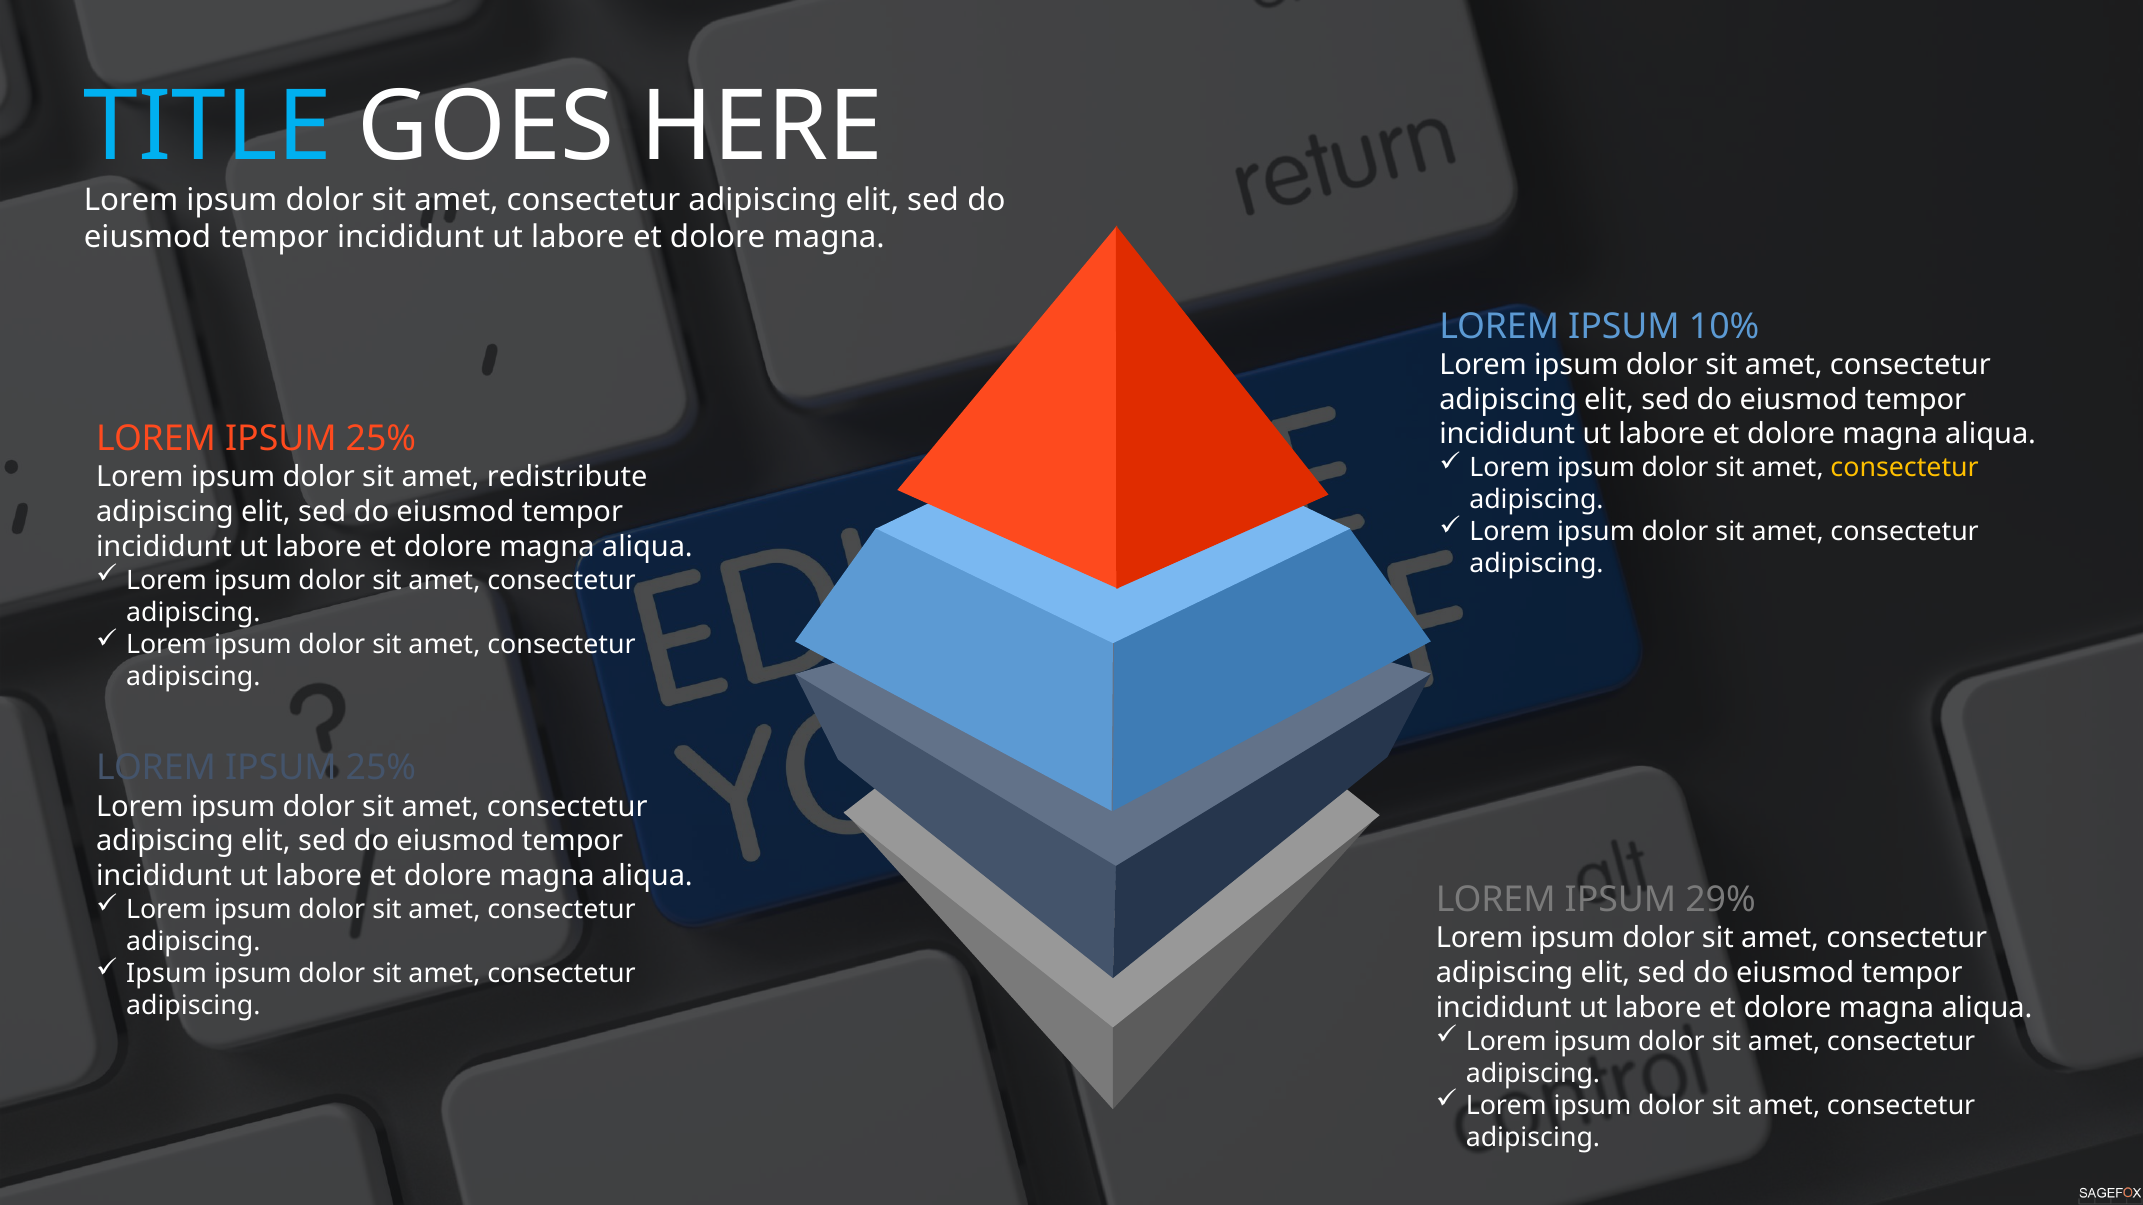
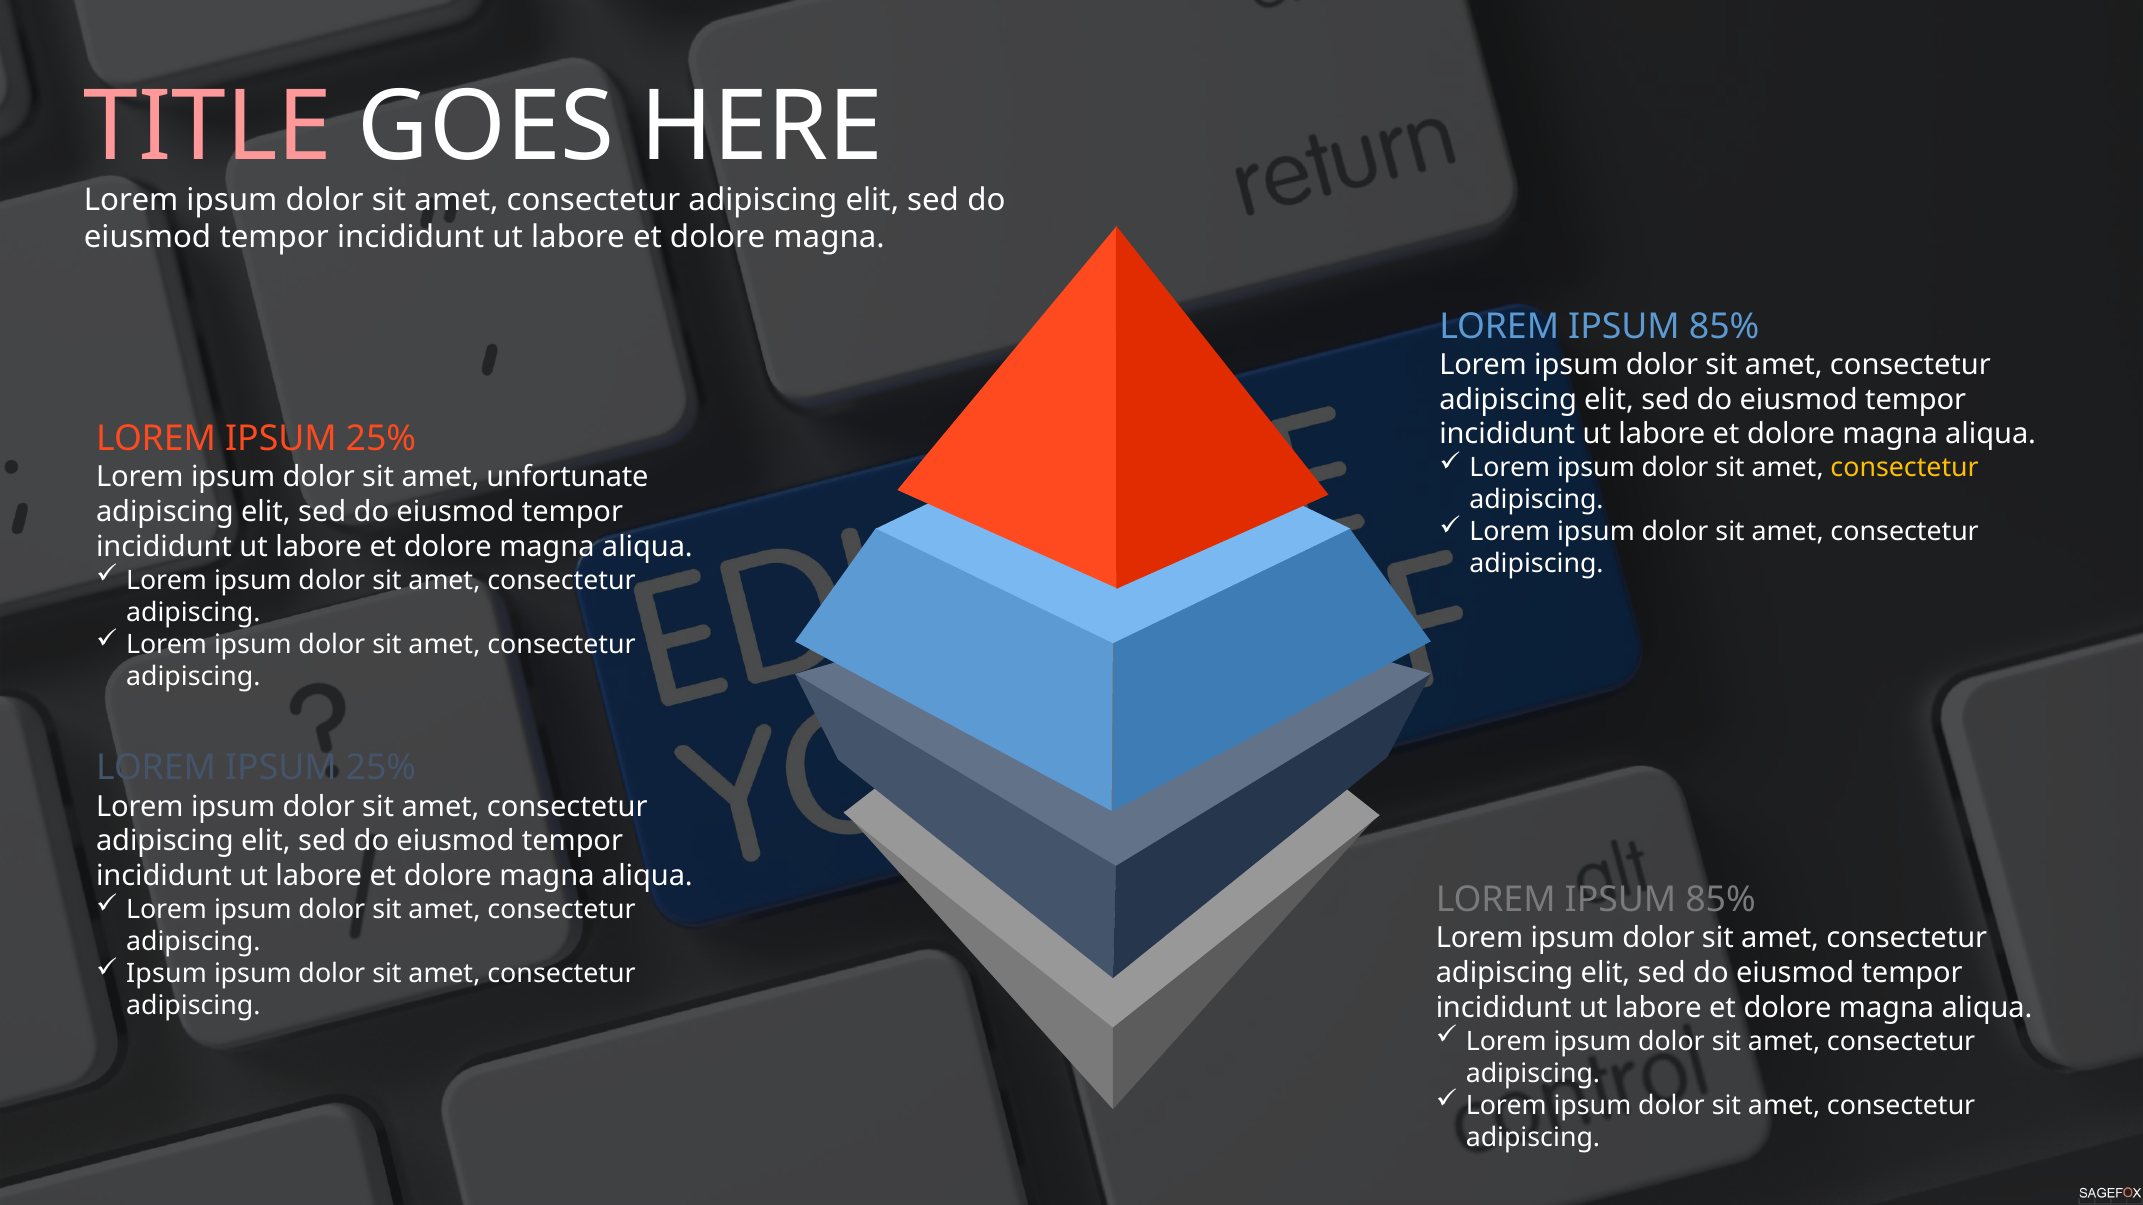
TITLE colour: light blue -> pink
10% at (1724, 326): 10% -> 85%
redistribute: redistribute -> unfortunate
29% at (1721, 900): 29% -> 85%
